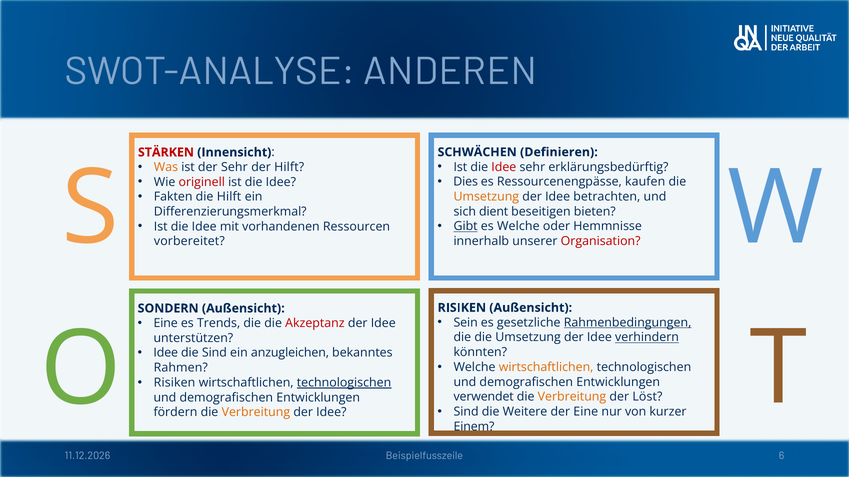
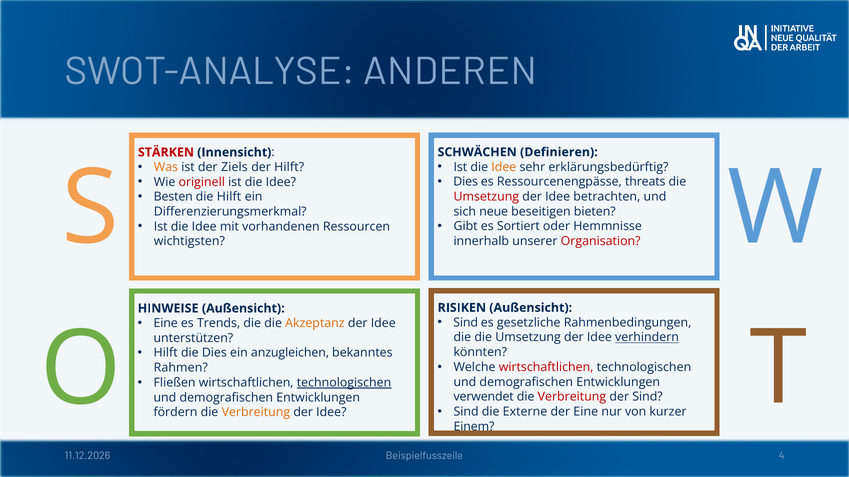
Idee at (504, 167) colour: red -> orange
der Sehr: Sehr -> Ziels
kaufen: kaufen -> threats
Fakten: Fakten -> Besten
Umsetzung at (486, 197) colour: orange -> red
dient: dient -> neue
Gibt underline: present -> none
es Welche: Welche -> Sortiert
vorbereitet: vorbereitet -> wichtigsten
SONDERN: SONDERN -> HINWEISE
Sein at (466, 323): Sein -> Sind
Rahmenbedingungen underline: present -> none
Akzeptanz colour: red -> orange
Idee at (166, 353): Idee -> Hilft
die Sind: Sind -> Dies
wirtschaftlichen at (546, 368) colour: orange -> red
Risiken at (175, 383): Risiken -> Fließen
Verbreitung at (572, 397) colour: orange -> red
der Löst: Löst -> Sind
Weitere: Weitere -> Externe
6: 6 -> 4
